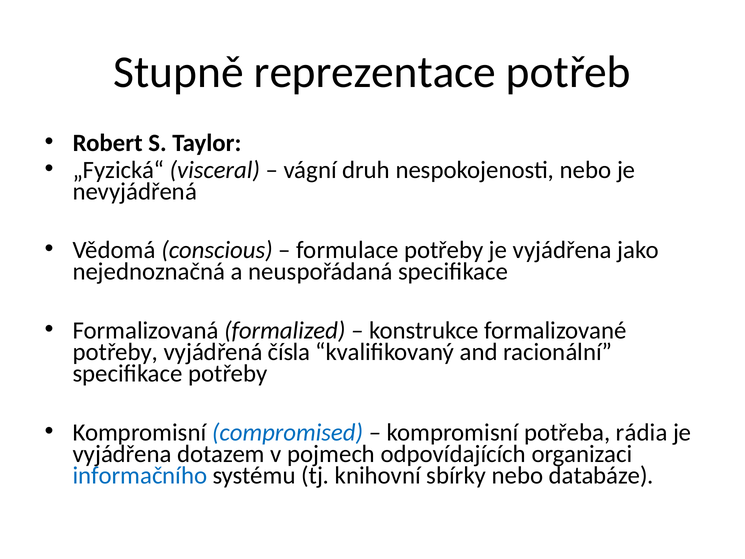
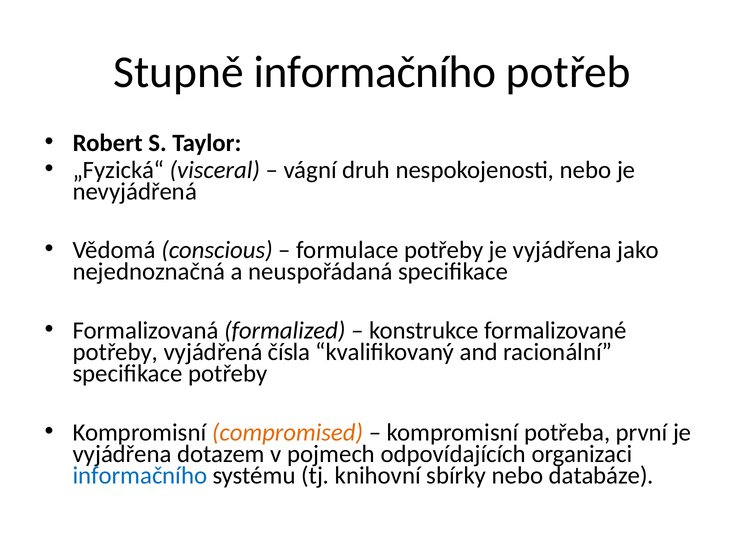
Stupně reprezentace: reprezentace -> informačního
compromised colour: blue -> orange
rádia: rádia -> první
